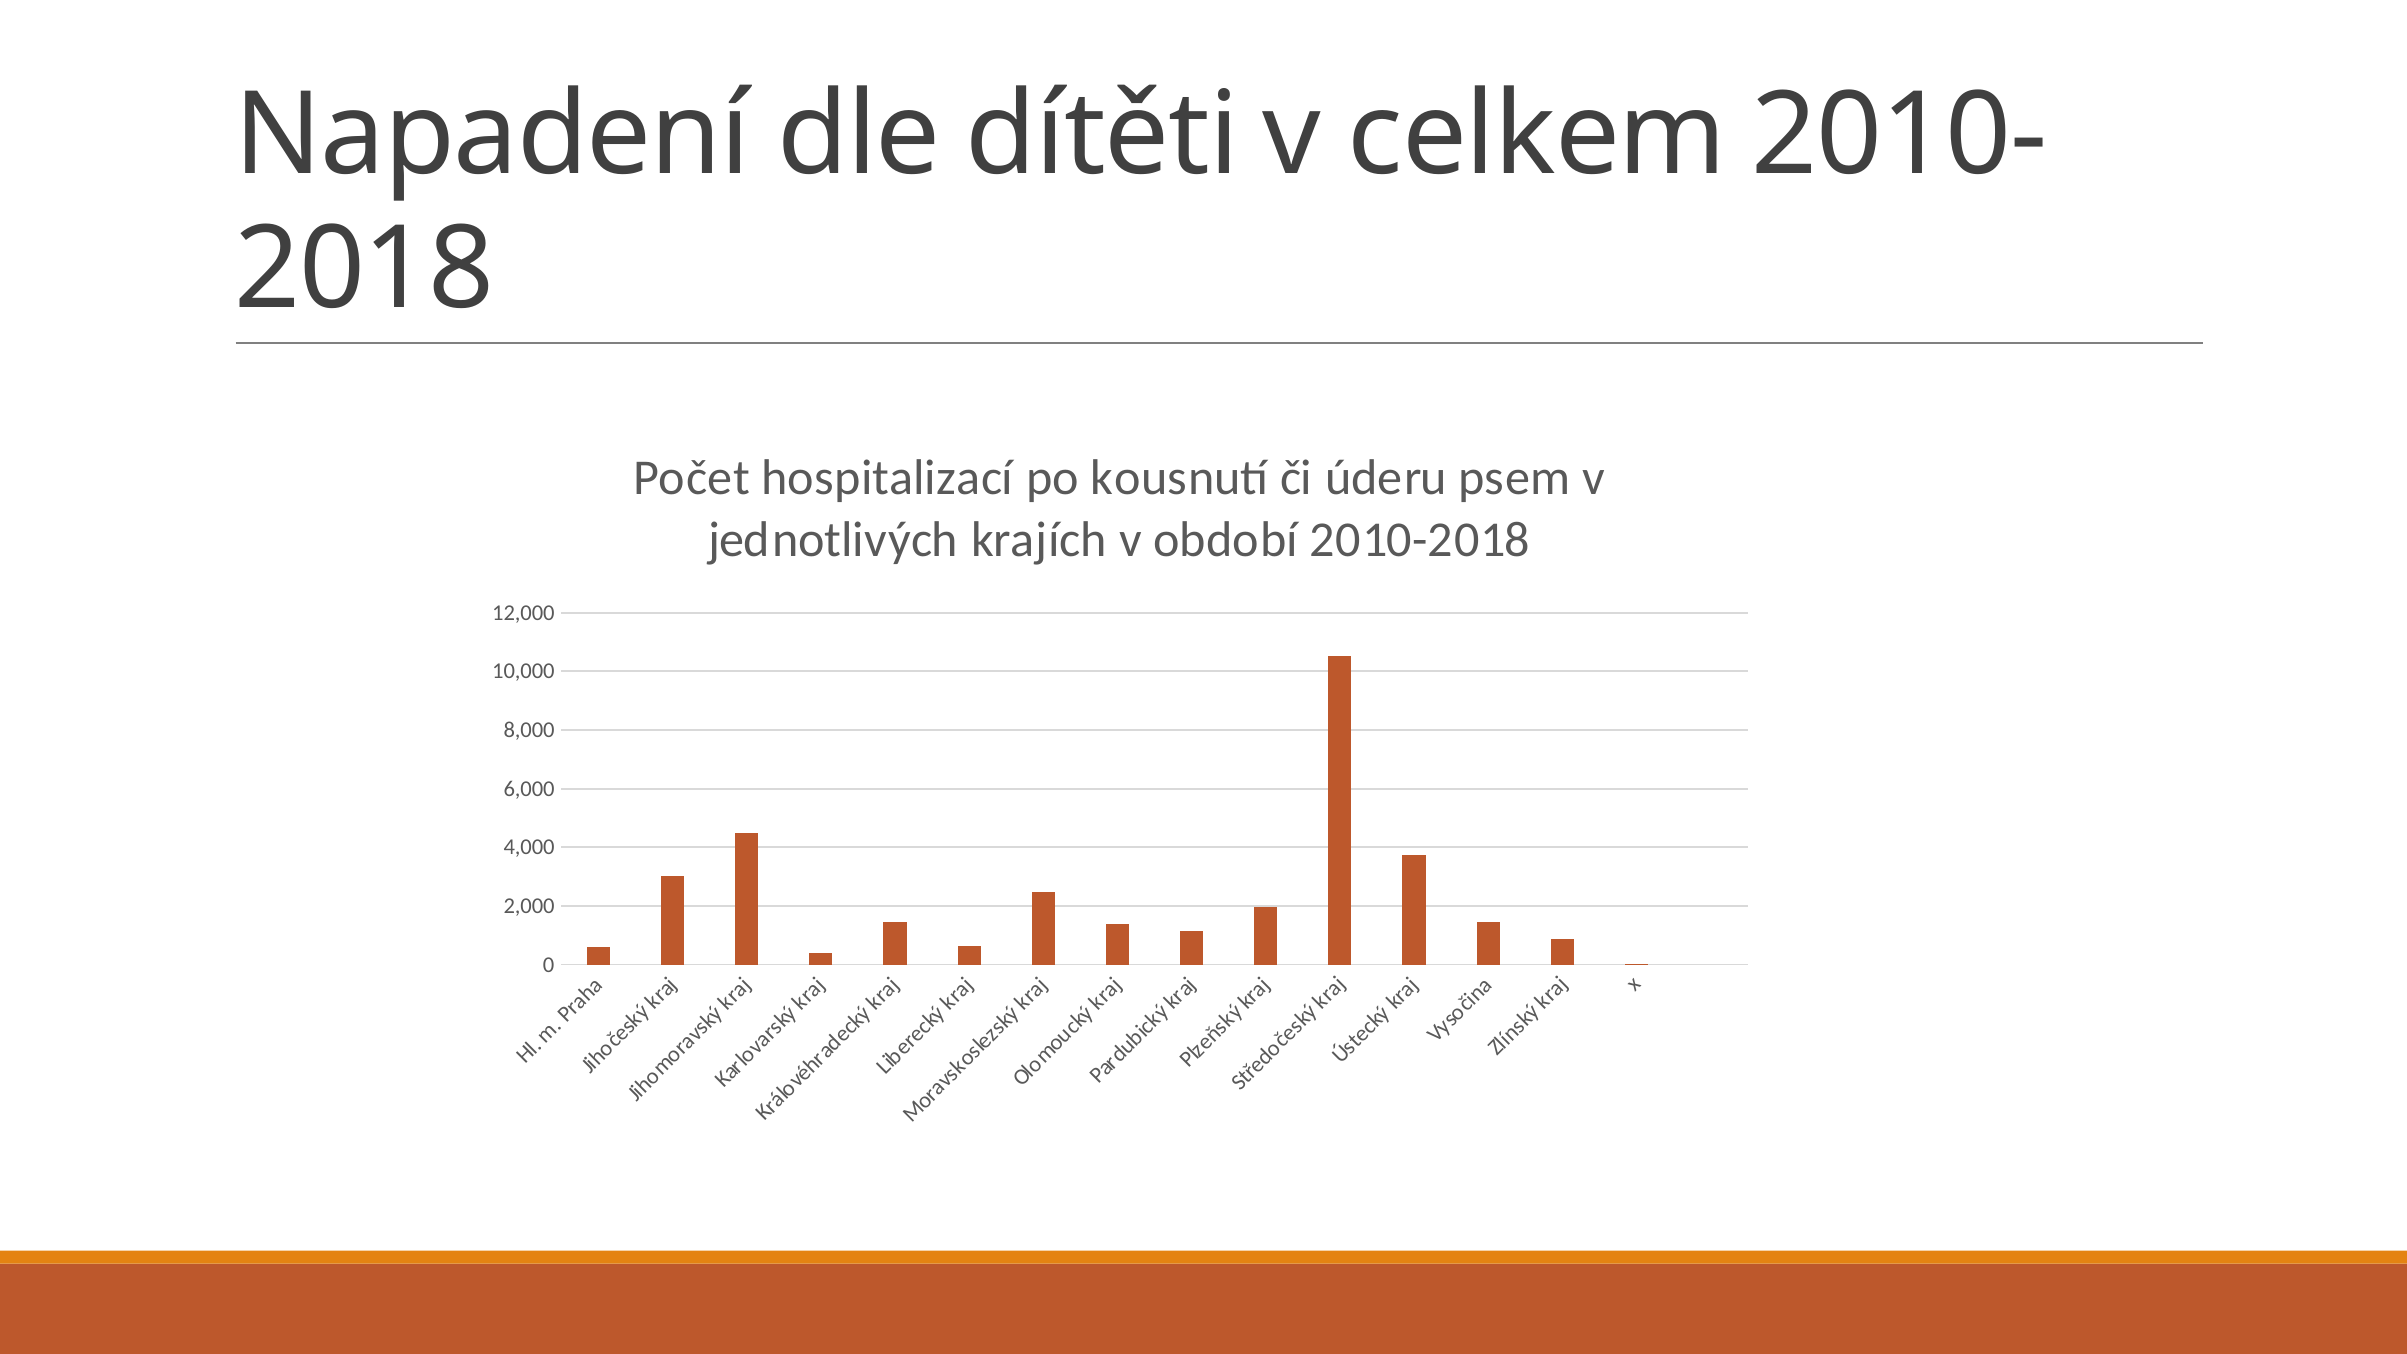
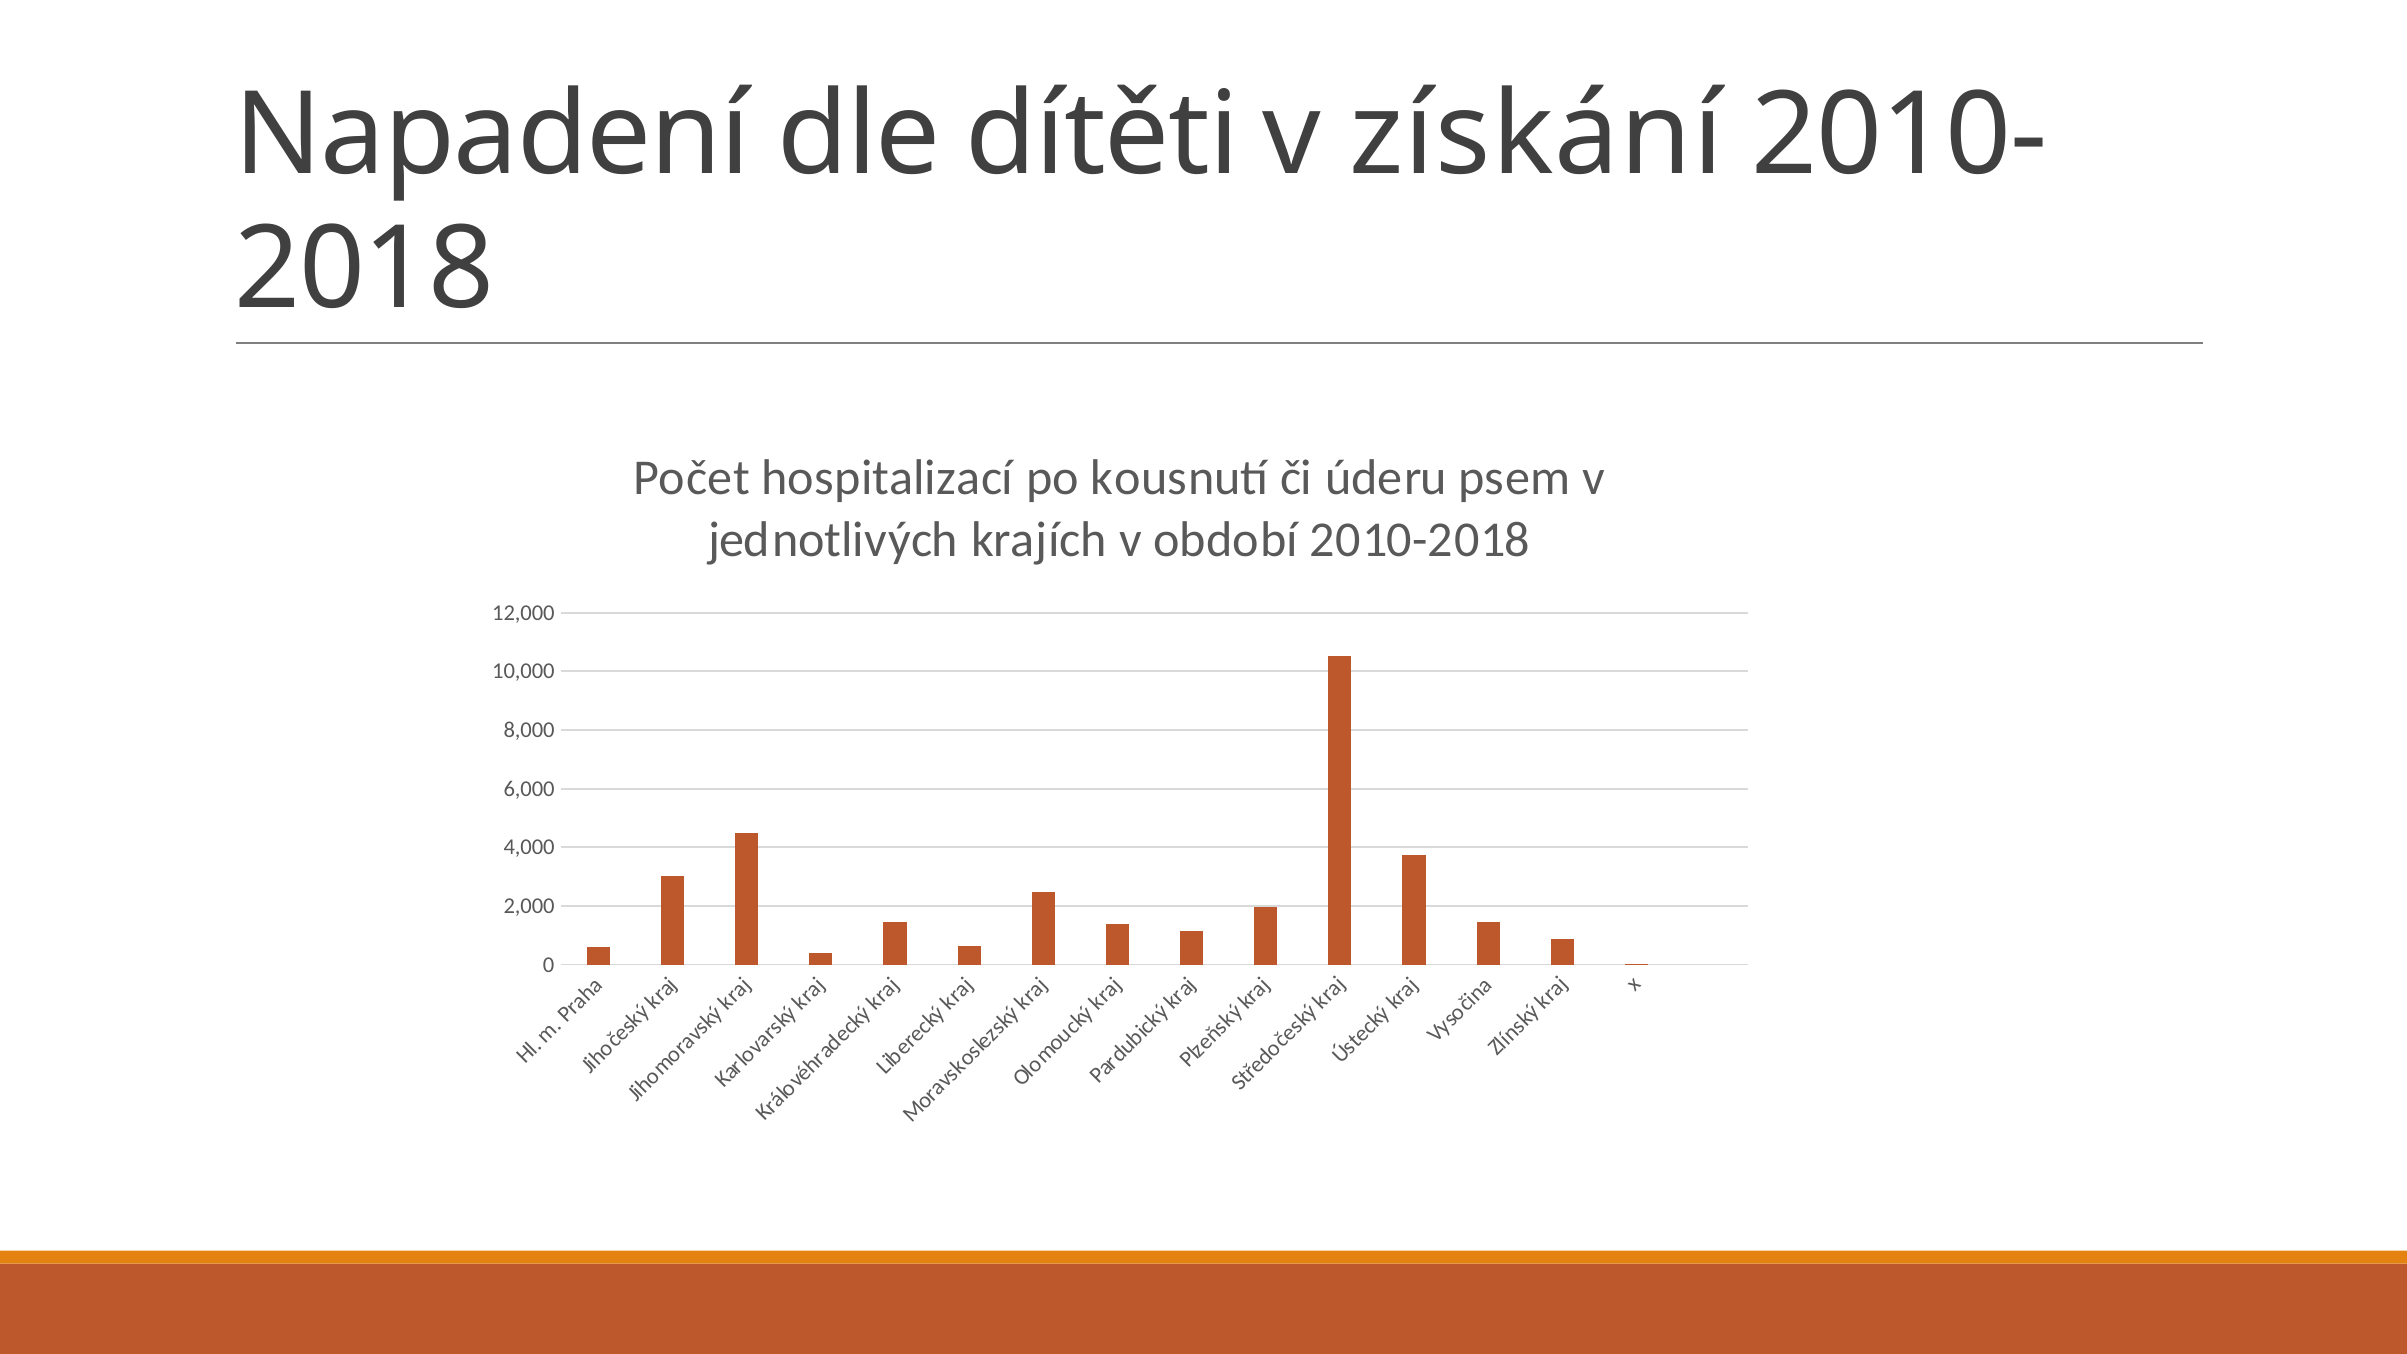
celkem: celkem -> získání
